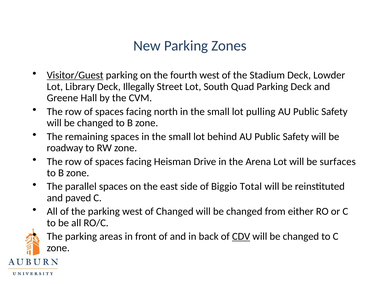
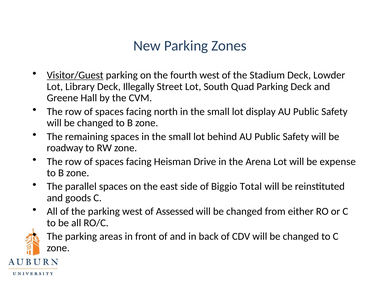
pulling: pulling -> display
surfaces: surfaces -> expense
paved: paved -> goods
of Changed: Changed -> Assessed
CDV underline: present -> none
